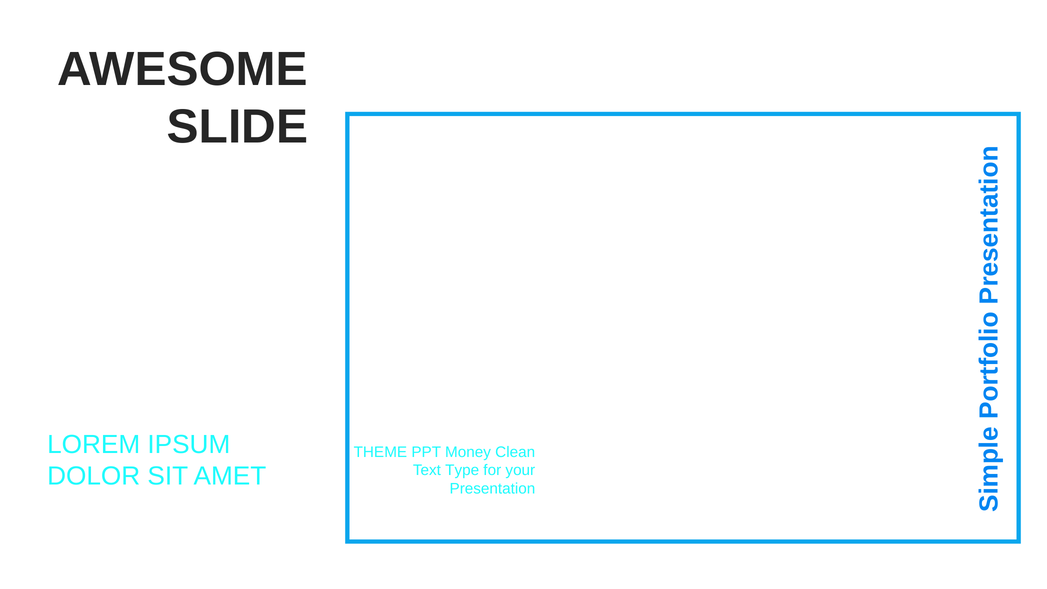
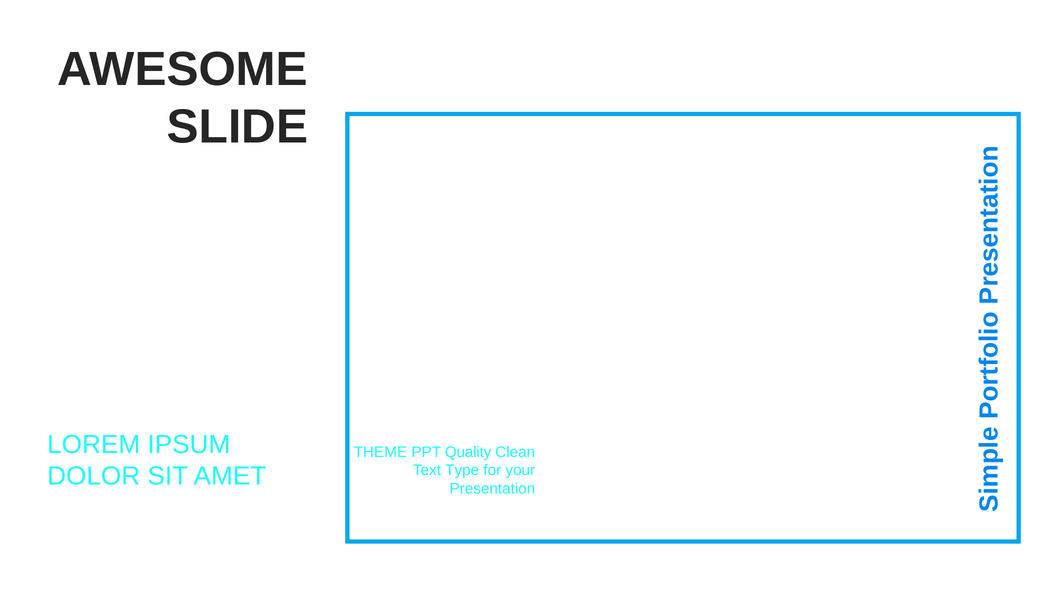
Money: Money -> Quality
